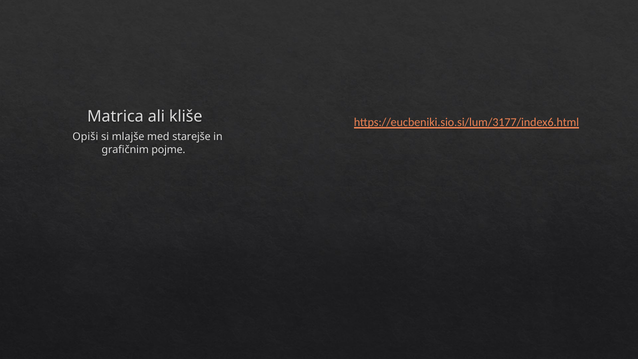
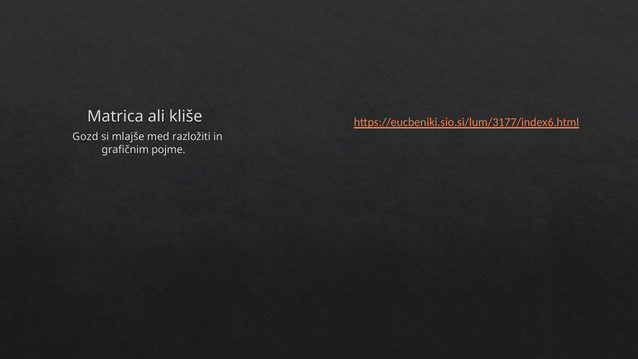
Opiši: Opiši -> Gozd
starejše: starejše -> razložiti
